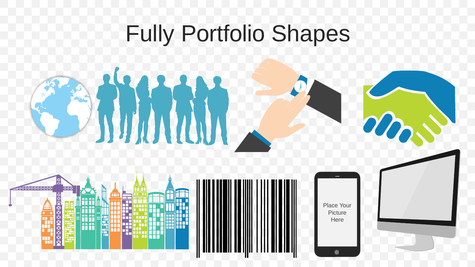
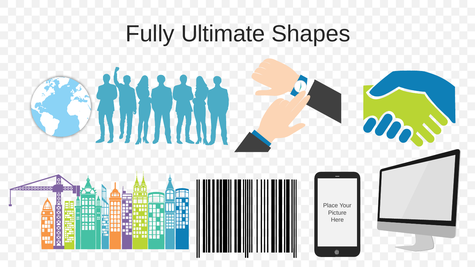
Portfolio: Portfolio -> Ultimate
